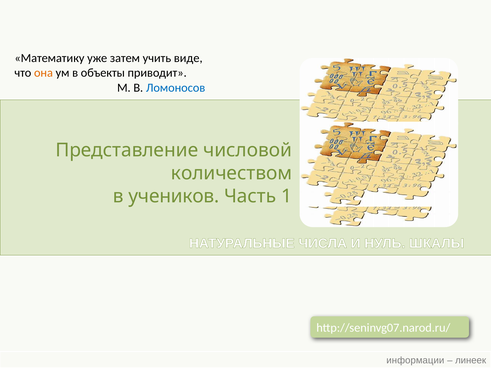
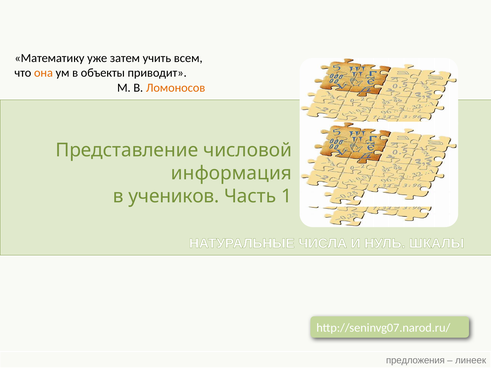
виде: виде -> всем
Ломоносов colour: blue -> orange
количеством: количеством -> информация
информации: информации -> предложения
